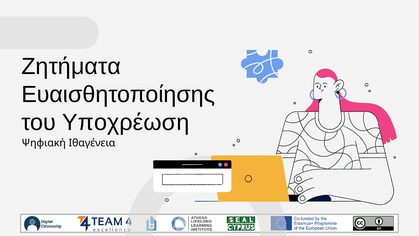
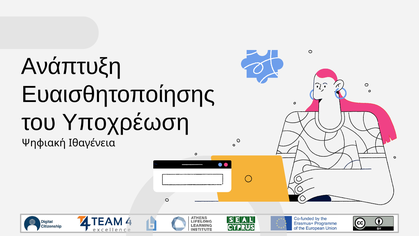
Ζητήματα: Ζητήματα -> Ανάπτυξη
